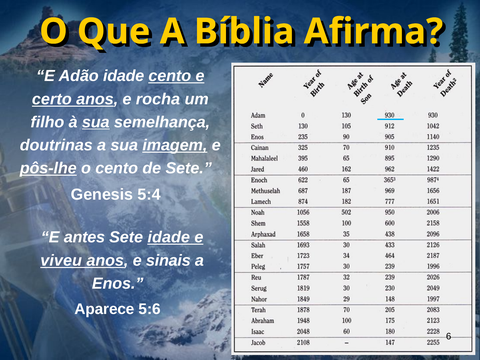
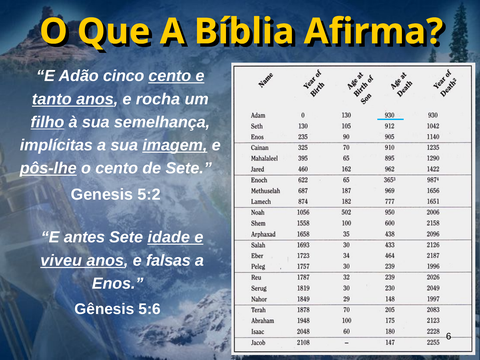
Adão idade: idade -> cinco
certo: certo -> tanto
filho underline: none -> present
sua at (96, 122) underline: present -> none
doutrinas: doutrinas -> implícitas
5:4: 5:4 -> 5:2
sinais: sinais -> falsas
Aparece: Aparece -> Gênesis
